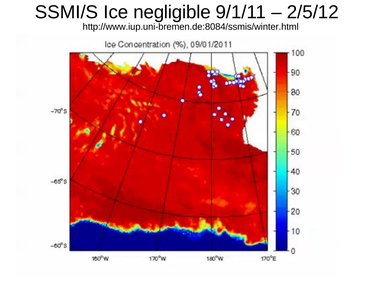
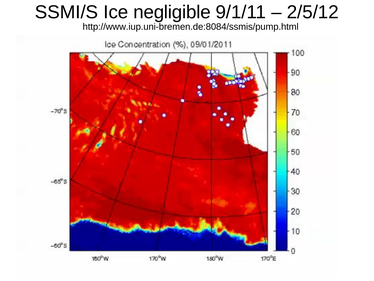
http://www.iup.uni-bremen.de:8084/ssmis/winter.html: http://www.iup.uni-bremen.de:8084/ssmis/winter.html -> http://www.iup.uni-bremen.de:8084/ssmis/pump.html
